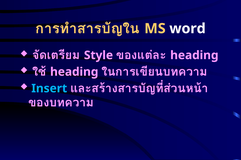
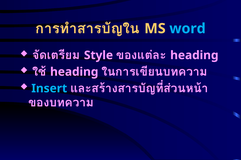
word colour: white -> light blue
